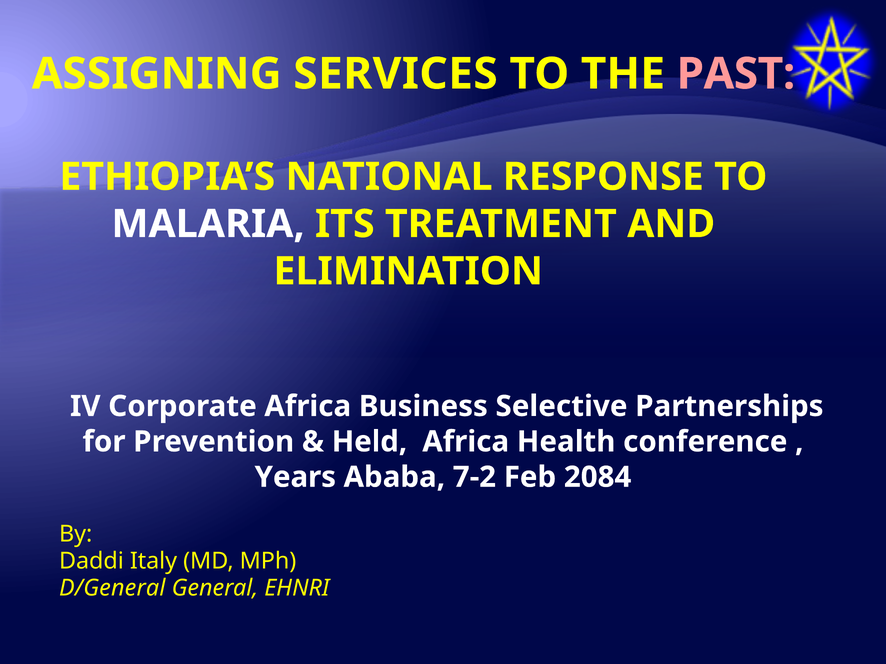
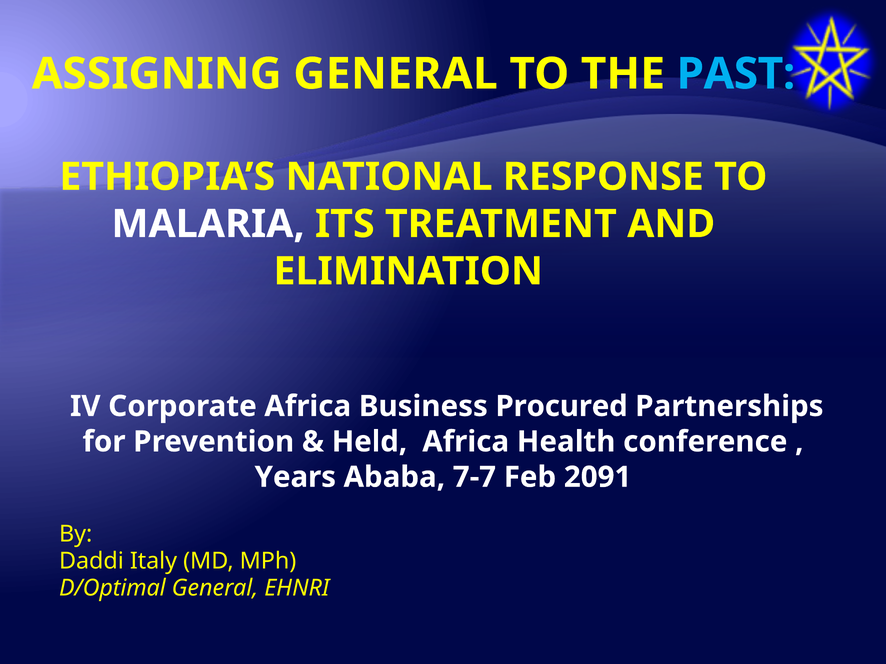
ASSIGNING SERVICES: SERVICES -> GENERAL
PAST colour: pink -> light blue
Selective: Selective -> Procured
7-2: 7-2 -> 7-7
2084: 2084 -> 2091
D/General: D/General -> D/Optimal
